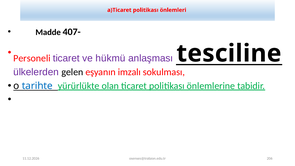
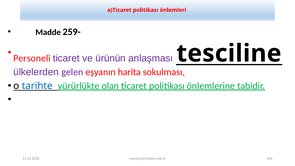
407-: 407- -> 259-
hükmü: hükmü -> ürünün
gelen colour: black -> purple
imzalı: imzalı -> harita
